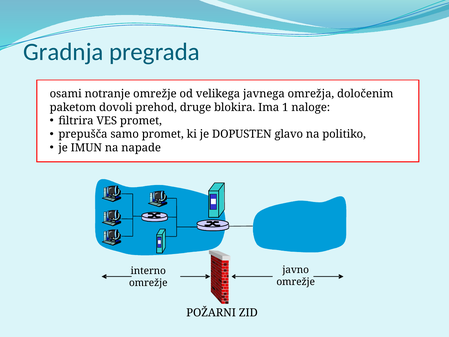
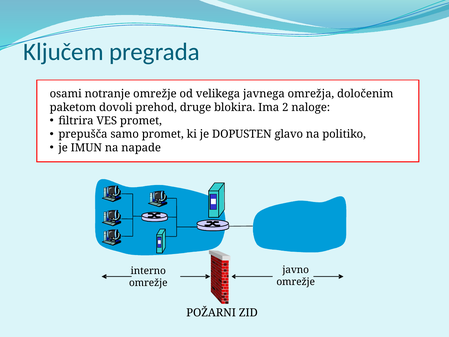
Gradnja: Gradnja -> Ključem
1: 1 -> 2
